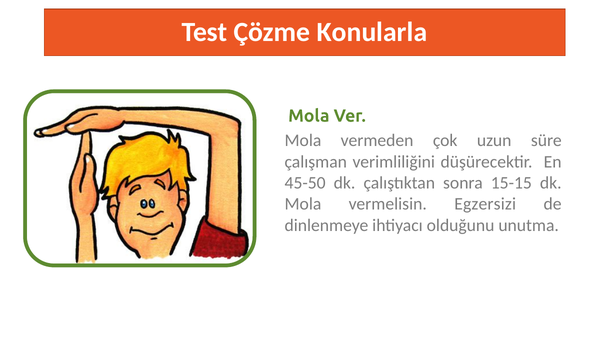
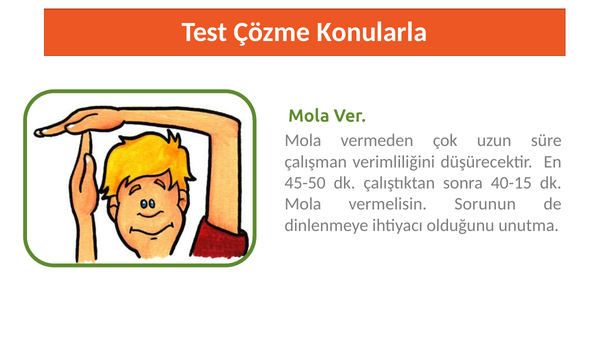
15-15: 15-15 -> 40-15
Egzersizi: Egzersizi -> Sorunun
